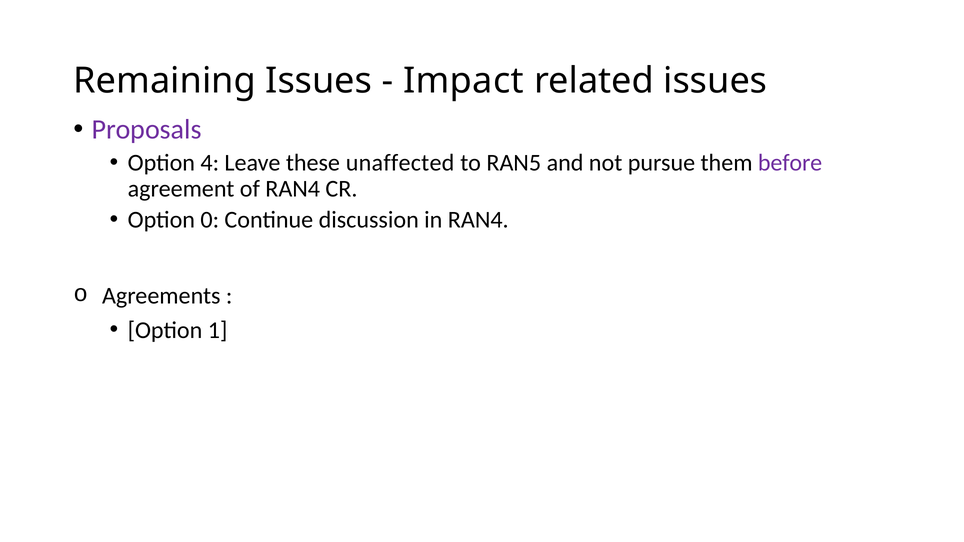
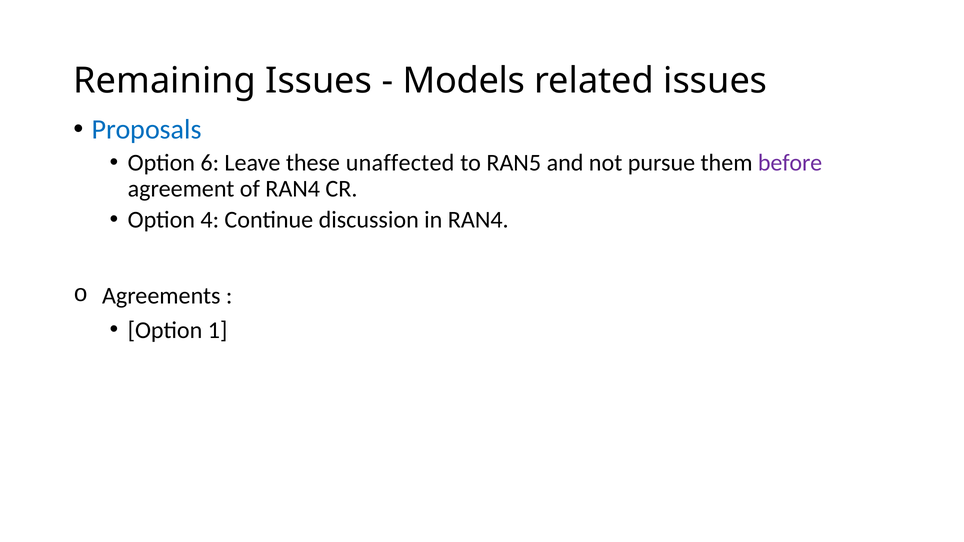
Impact: Impact -> Models
Proposals colour: purple -> blue
4: 4 -> 6
0: 0 -> 4
